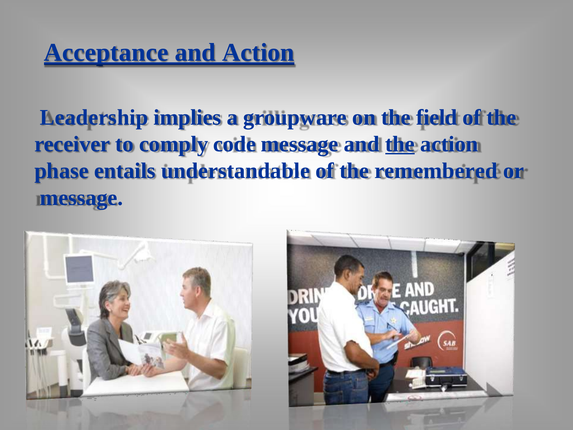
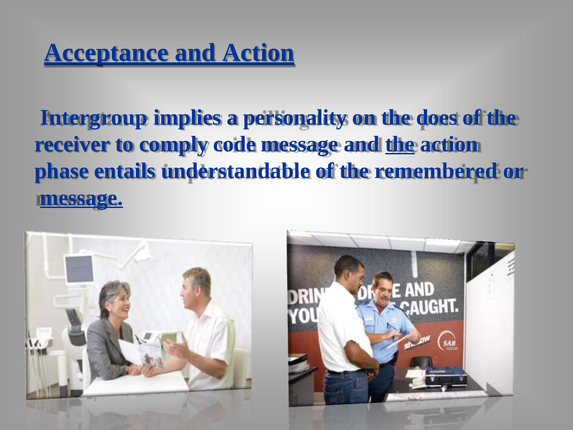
Leadership: Leadership -> Intergroup
groupware: groupware -> personality
field: field -> does
message at (81, 198) underline: none -> present
